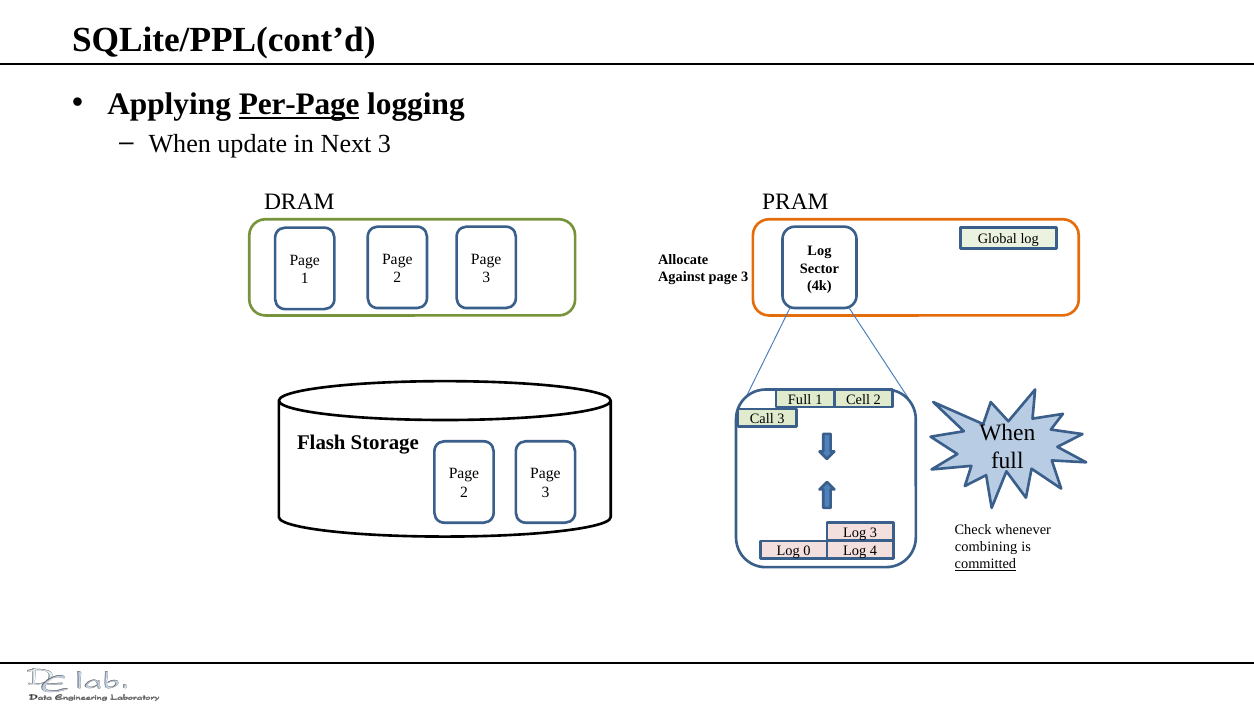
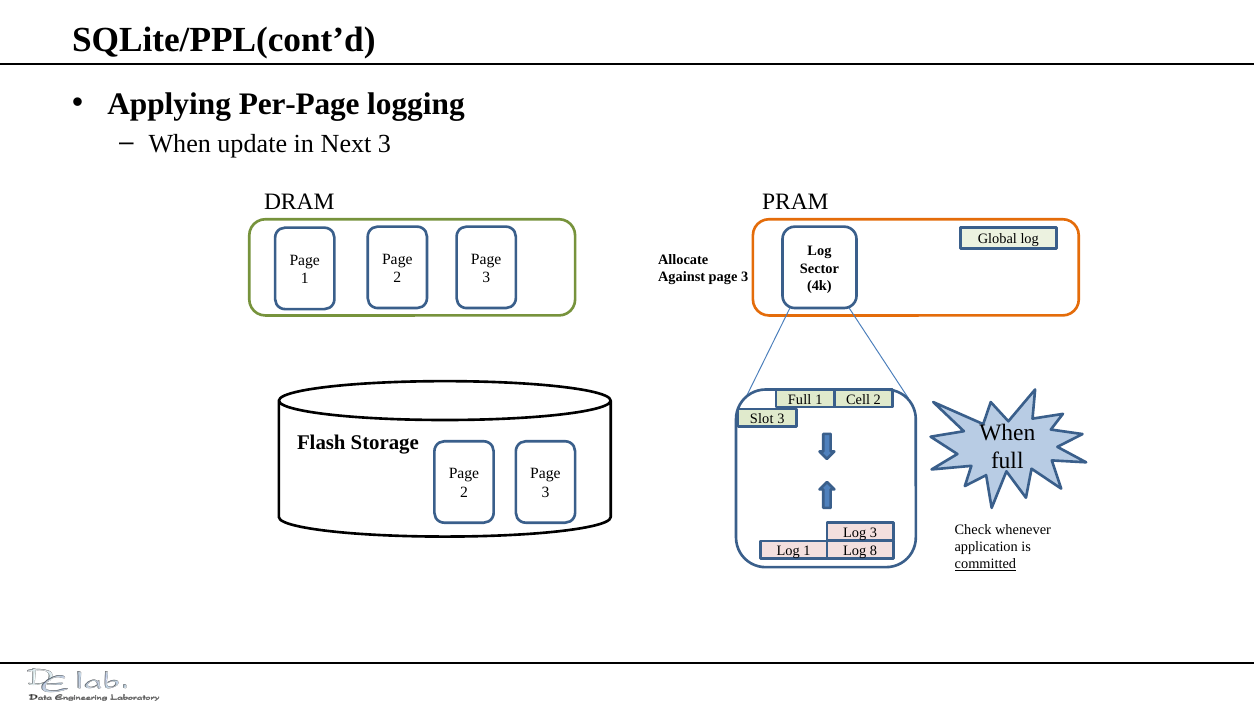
Per-Page underline: present -> none
Call: Call -> Slot
combining: combining -> application
Log 0: 0 -> 1
4: 4 -> 8
